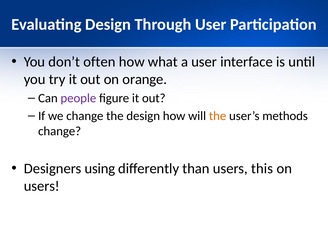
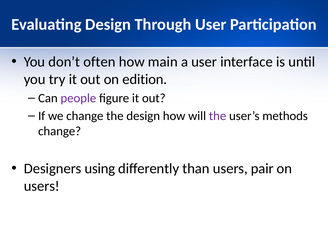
what: what -> main
orange: orange -> edition
the at (218, 116) colour: orange -> purple
this: this -> pair
